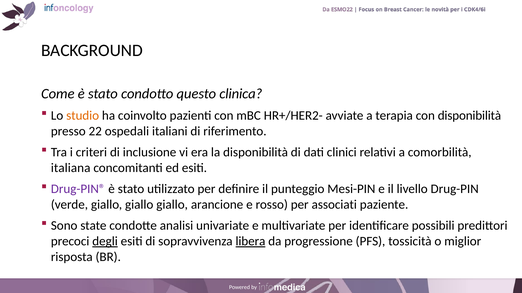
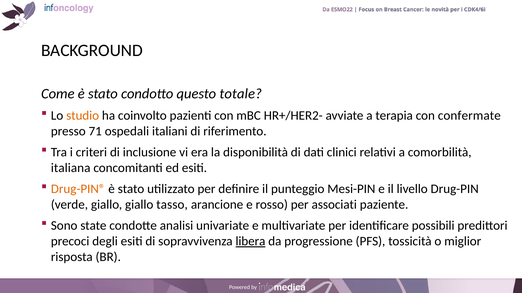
clinica: clinica -> totale
con disponibilità: disponibilità -> confermate
22: 22 -> 71
Drug-PIN® colour: purple -> orange
giallo giallo giallo: giallo -> tasso
degli underline: present -> none
